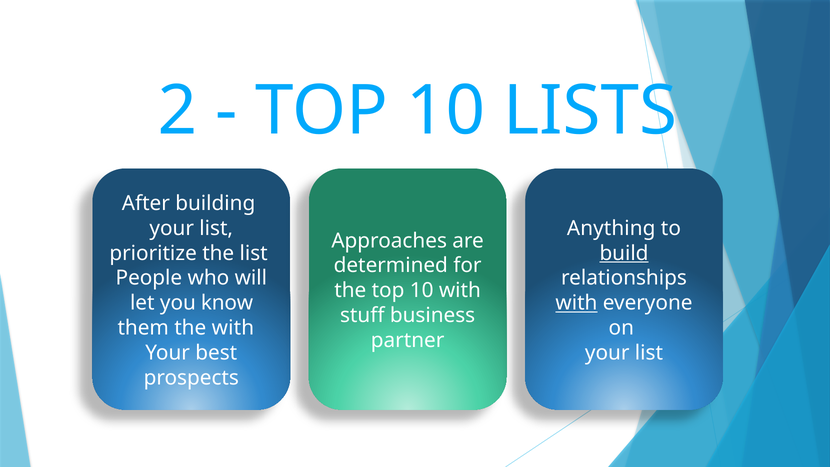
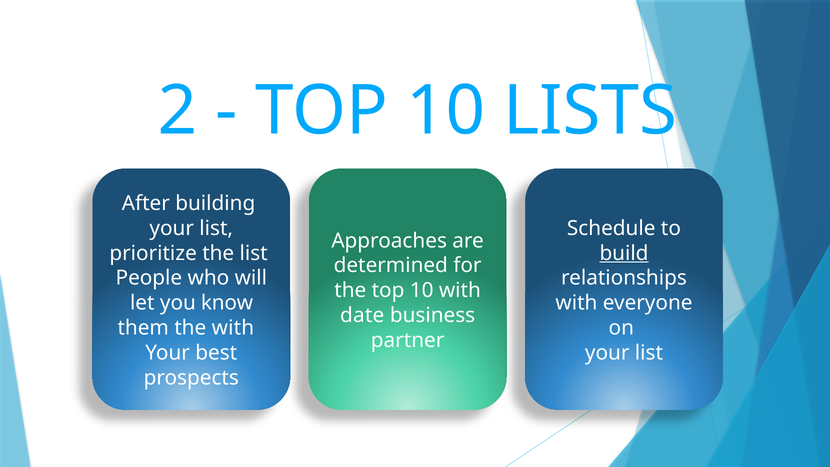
Anything: Anything -> Schedule
with at (576, 303) underline: present -> none
stuff: stuff -> date
